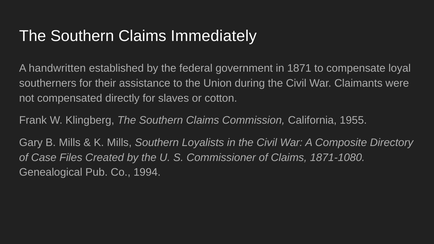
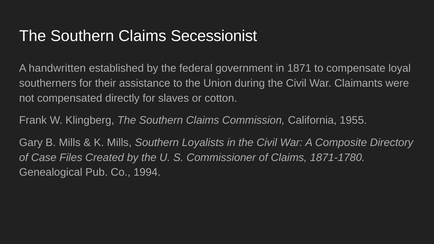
Immediately: Immediately -> Secessionist
1871-1080: 1871-1080 -> 1871-1780
